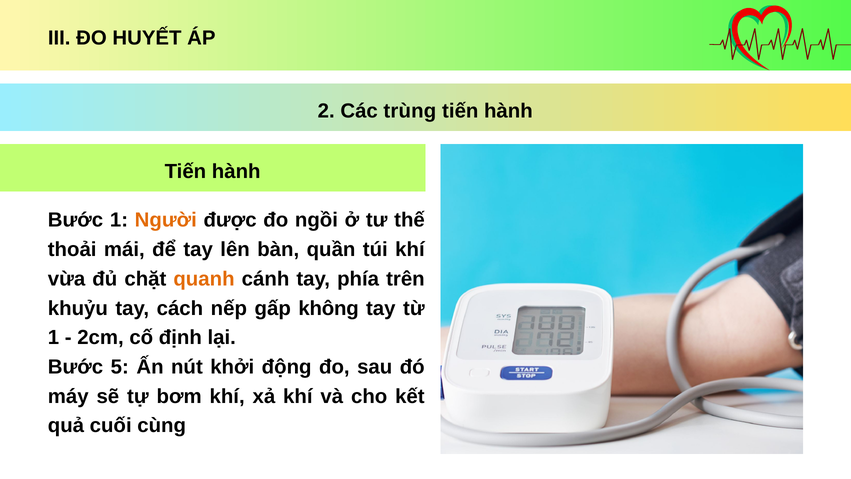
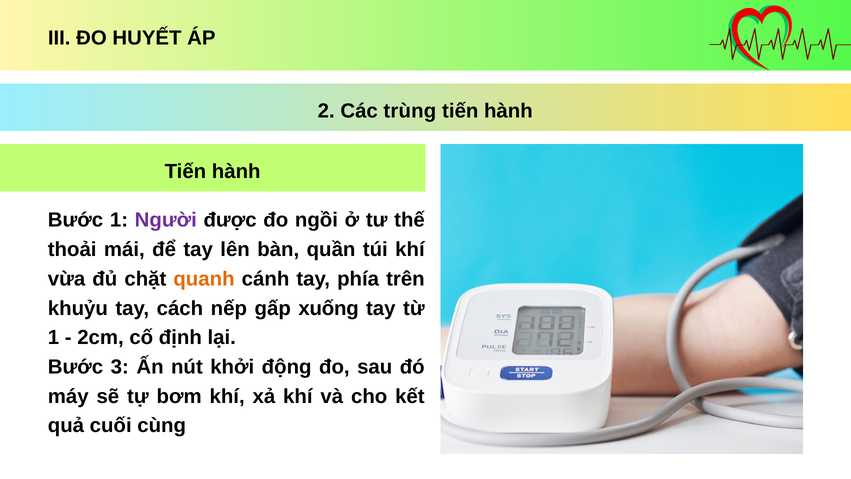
Người colour: orange -> purple
không: không -> xuống
5: 5 -> 3
